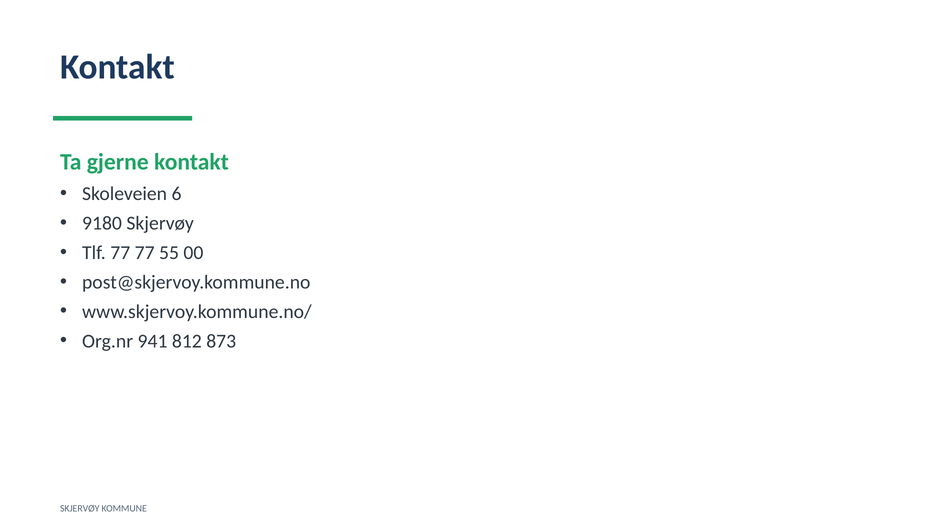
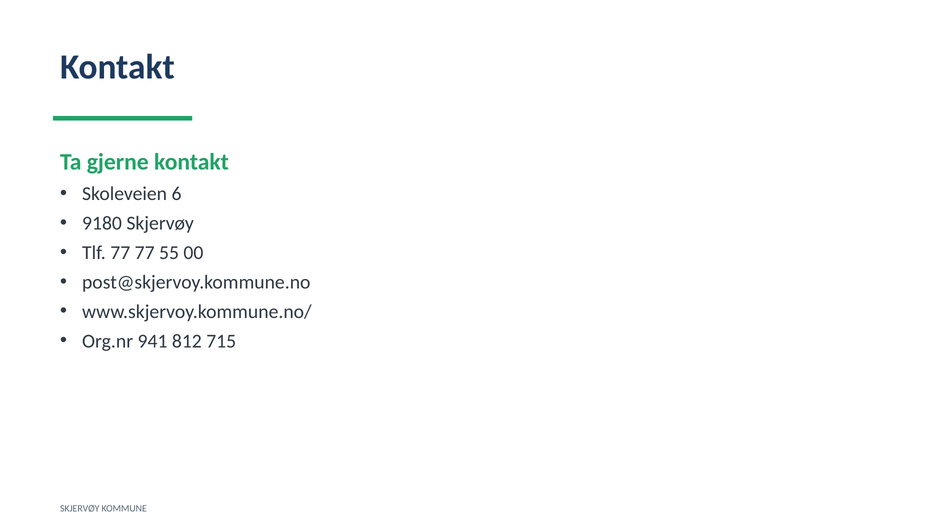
873: 873 -> 715
